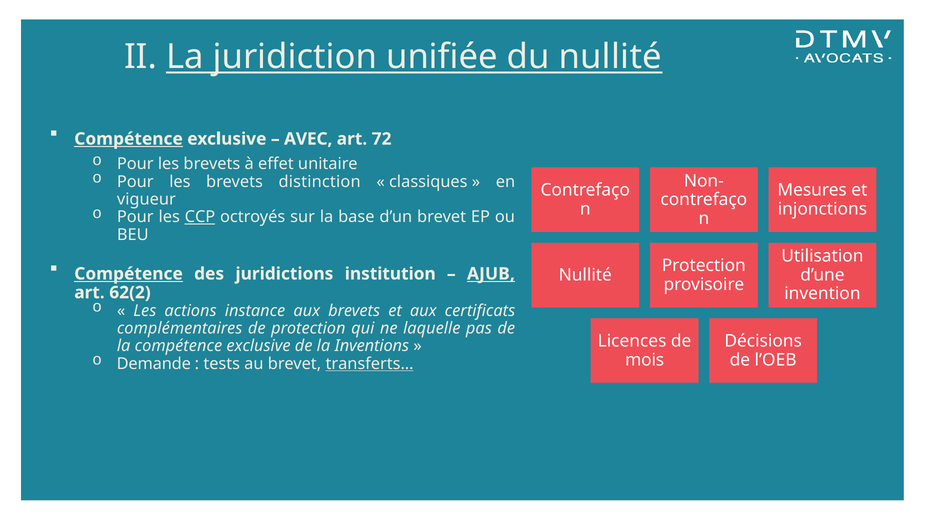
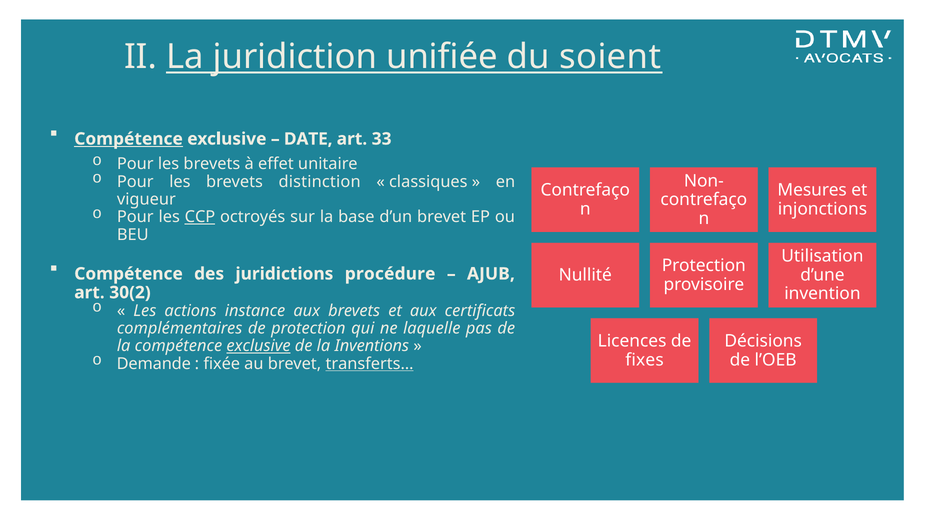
du nullité: nullité -> soient
AVEC: AVEC -> DATE
72: 72 -> 33
Compétence at (129, 274) underline: present -> none
institution: institution -> procédure
AJUB underline: present -> none
62(2: 62(2 -> 30(2
exclusive at (259, 346) underline: none -> present
tests: tests -> fixée
mois: mois -> fixes
